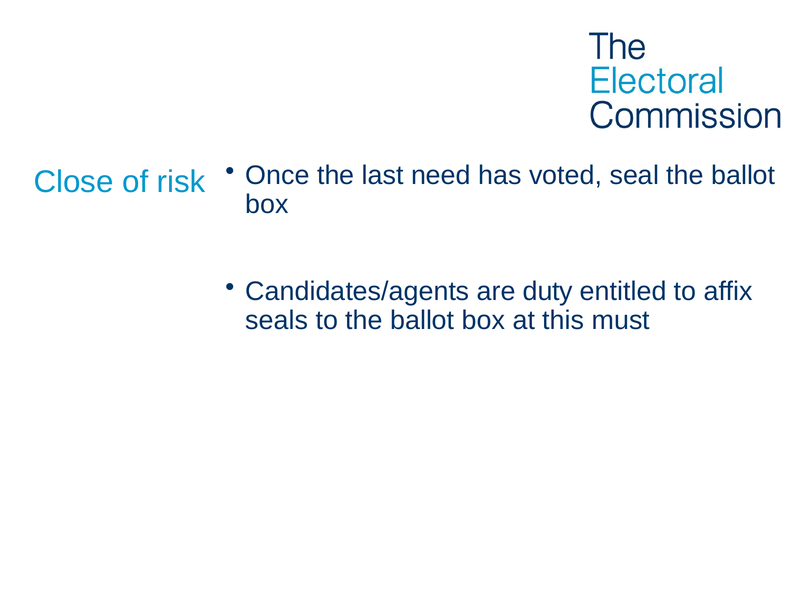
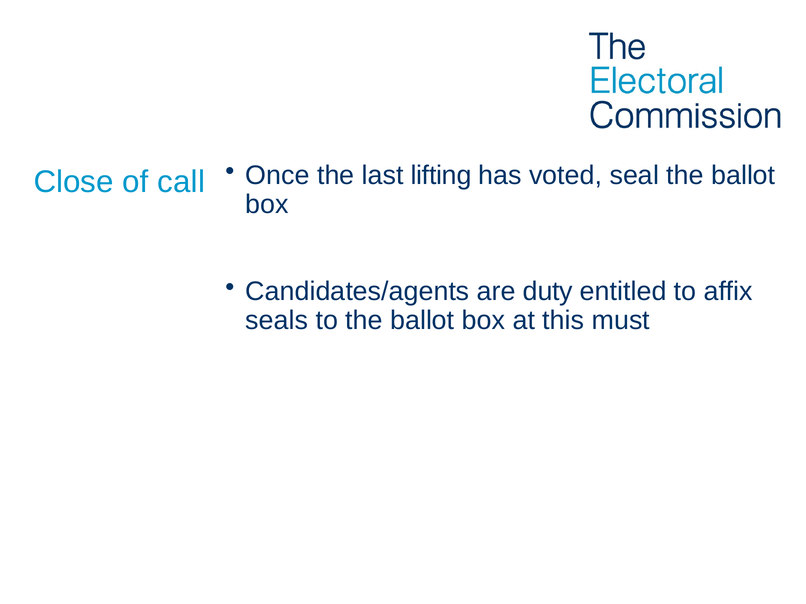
risk: risk -> call
need: need -> lifting
